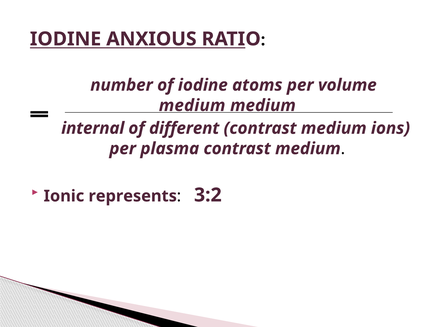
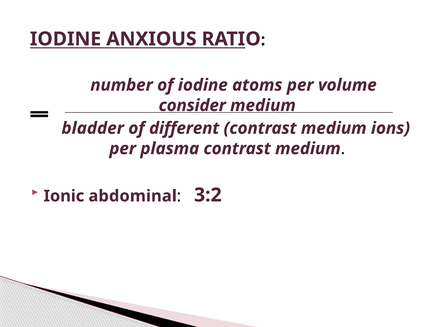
medium at (192, 106): medium -> consider
internal: internal -> bladder
represents: represents -> abdominal
